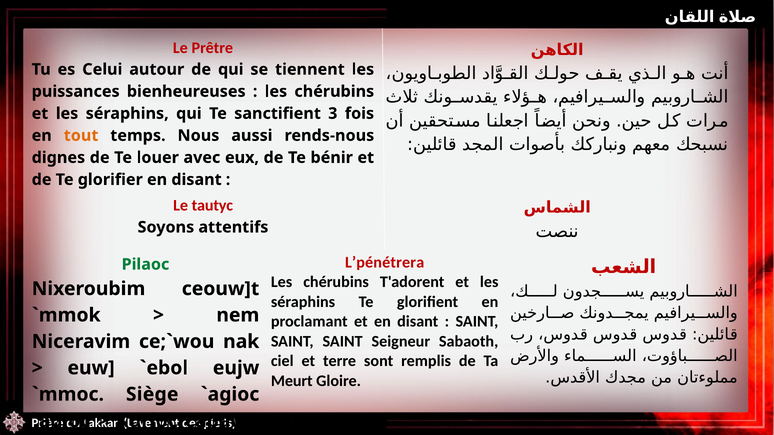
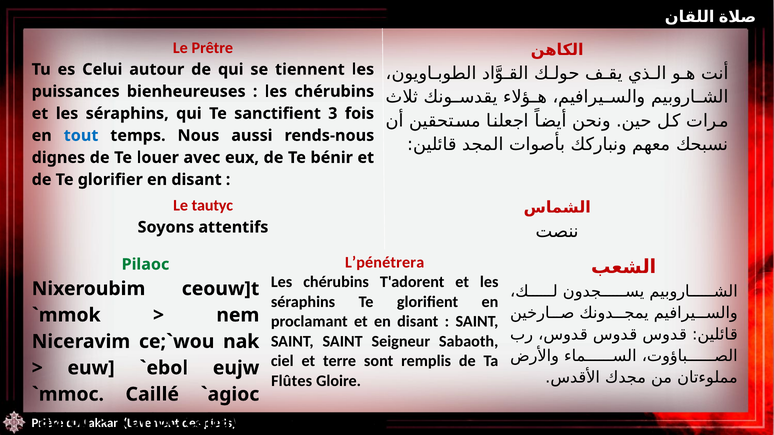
tout colour: orange -> blue
Meurt: Meurt -> Flûtes
Siège: Siège -> Caillé
